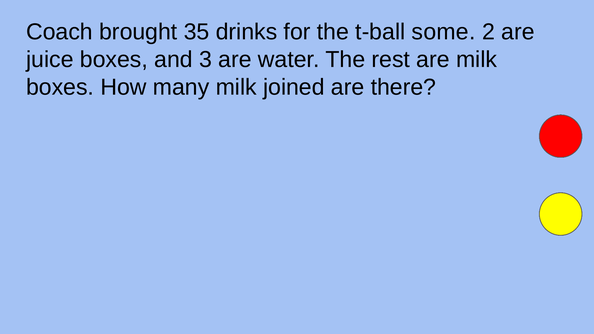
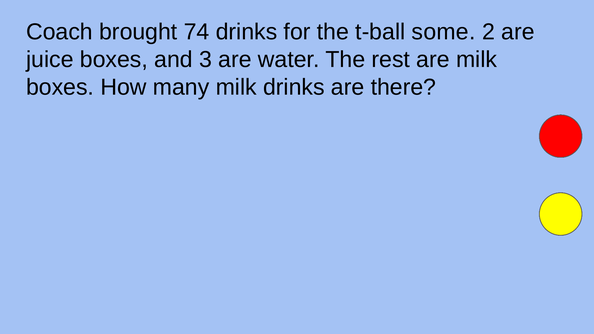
35: 35 -> 74
milk joined: joined -> drinks
